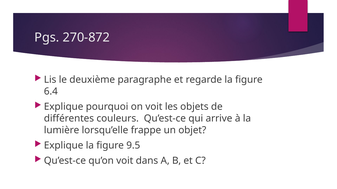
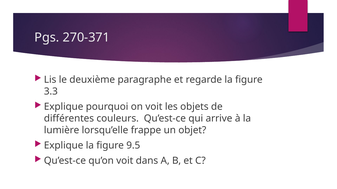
270-872: 270-872 -> 270-371
6.4: 6.4 -> 3.3
